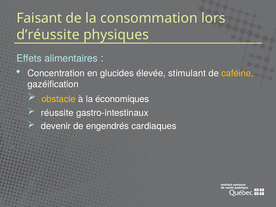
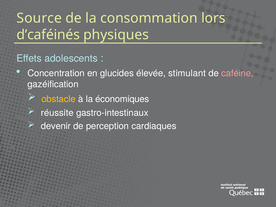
Faisant: Faisant -> Source
d’réussite: d’réussite -> d’caféinés
alimentaires: alimentaires -> adolescents
caféine colour: yellow -> pink
engendrés: engendrés -> perception
